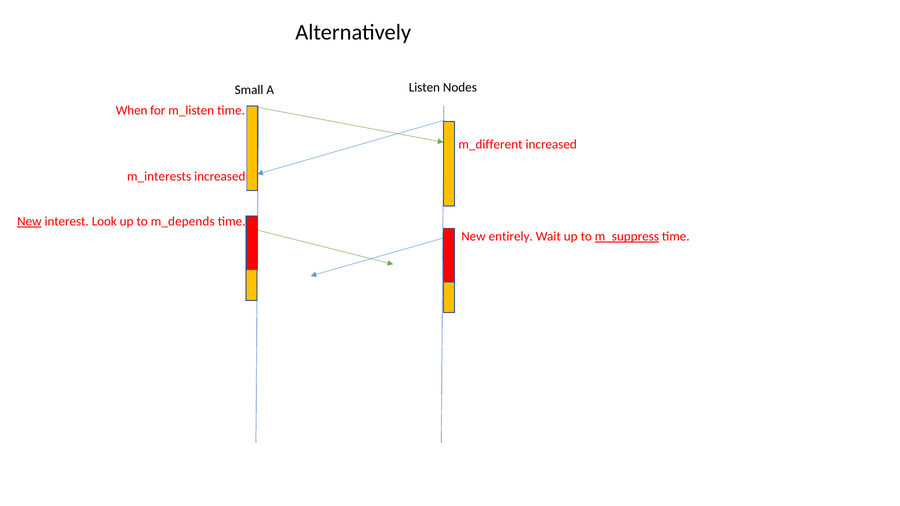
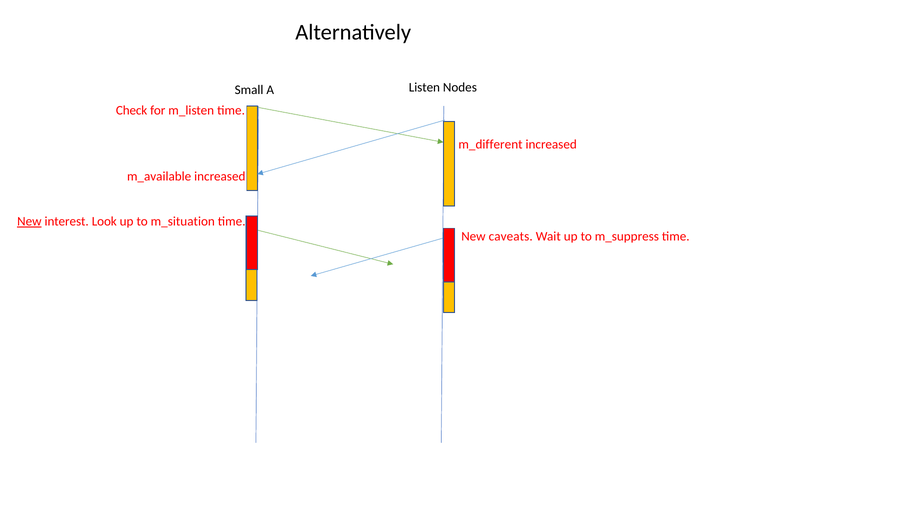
When: When -> Check
m_interests: m_interests -> m_available
m_depends: m_depends -> m_situation
entirely: entirely -> caveats
m_suppress underline: present -> none
